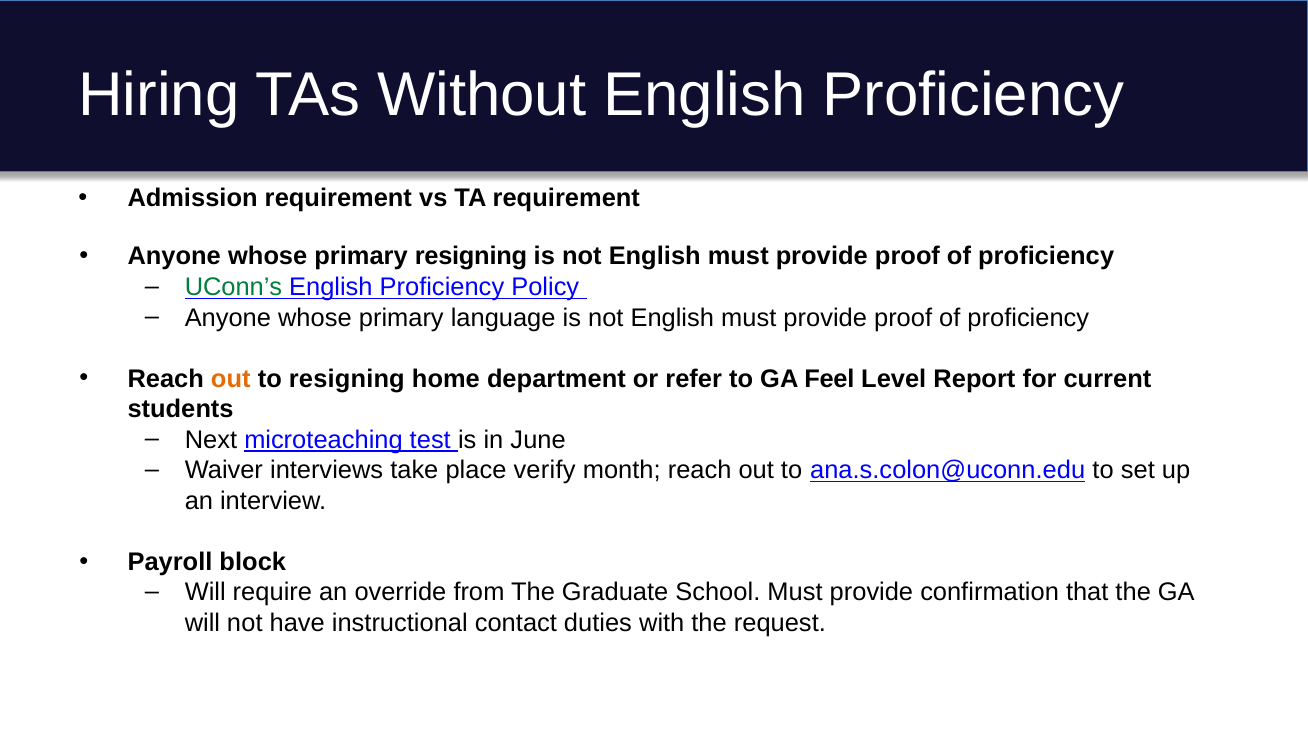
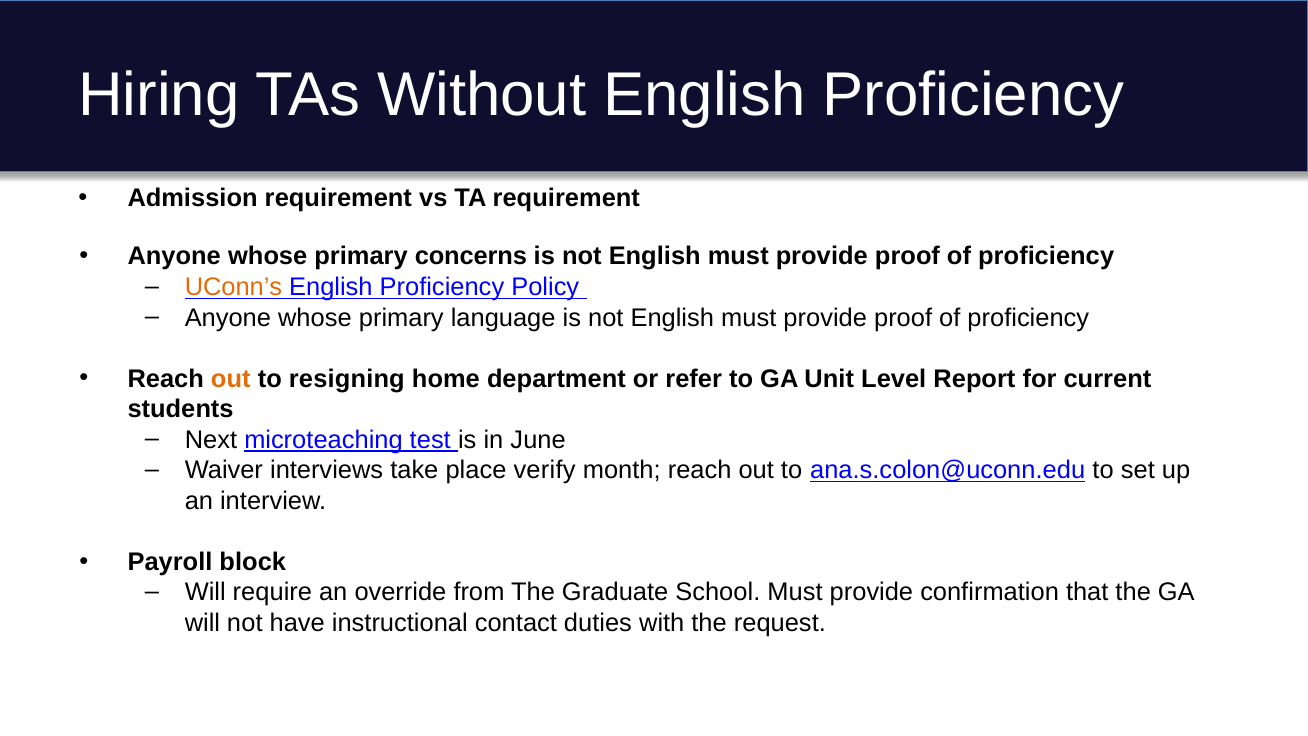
primary resigning: resigning -> concerns
UConn’s colour: green -> orange
Feel: Feel -> Unit
